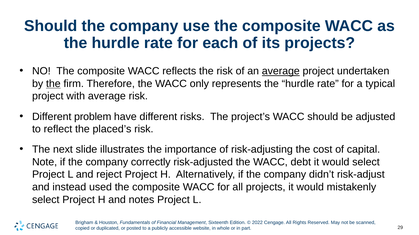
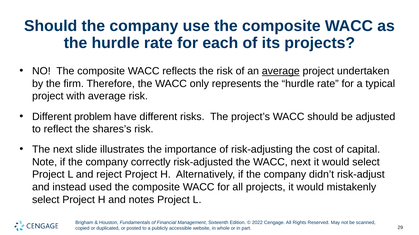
the at (53, 84) underline: present -> none
placed’s: placed’s -> shares’s
WACC debt: debt -> next
